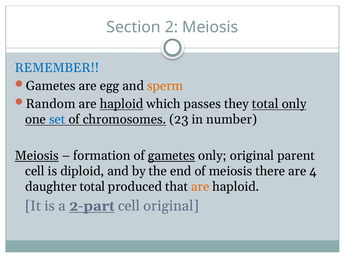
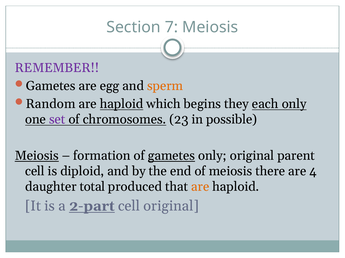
2: 2 -> 7
REMEMBER colour: blue -> purple
passes: passes -> begins
they total: total -> each
set colour: blue -> purple
number: number -> possible
